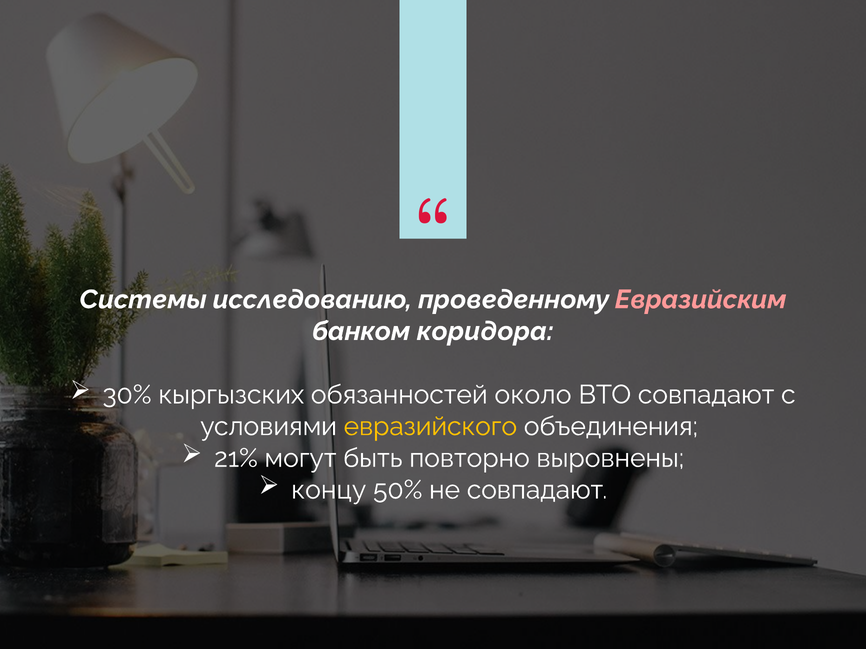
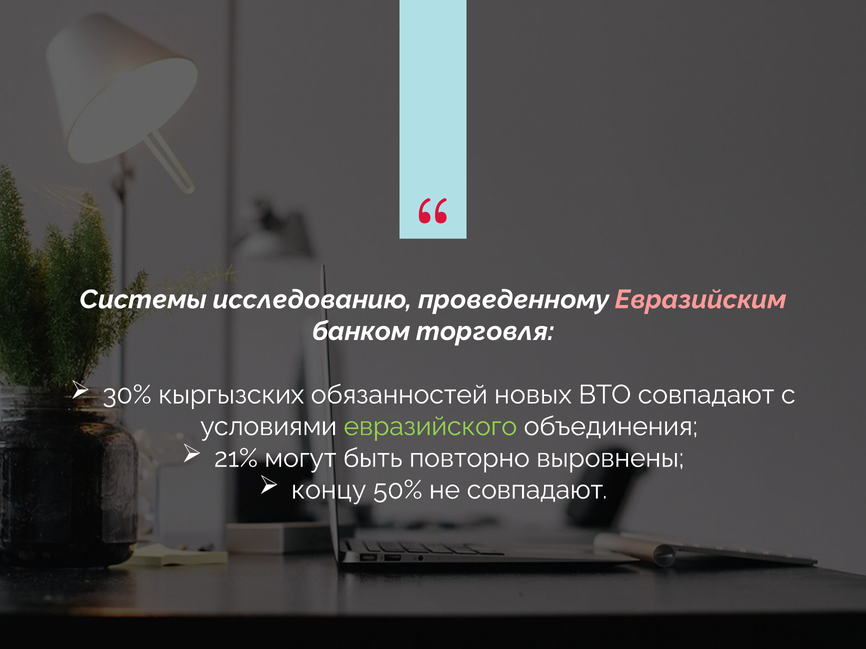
коридора: коридора -> торговля
около: около -> новых
евразийского colour: yellow -> light green
